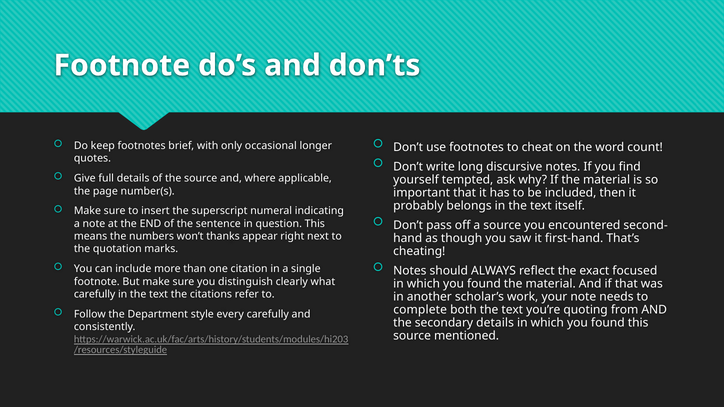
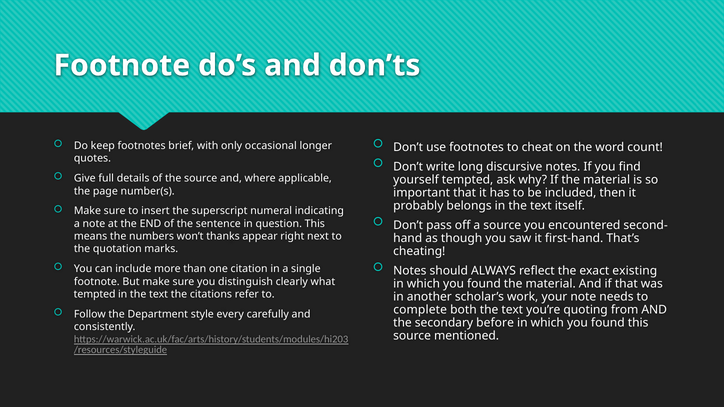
focused: focused -> existing
carefully at (95, 294): carefully -> tempted
secondary details: details -> before
